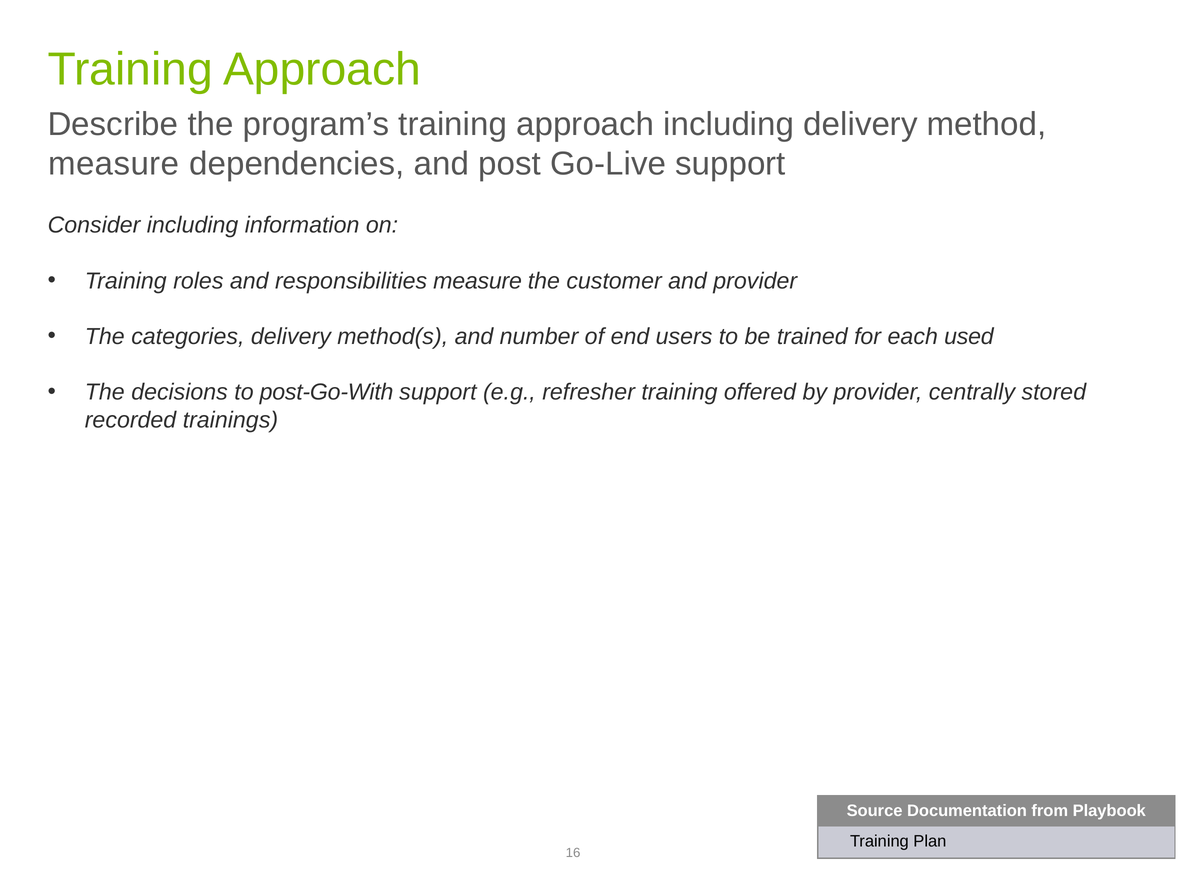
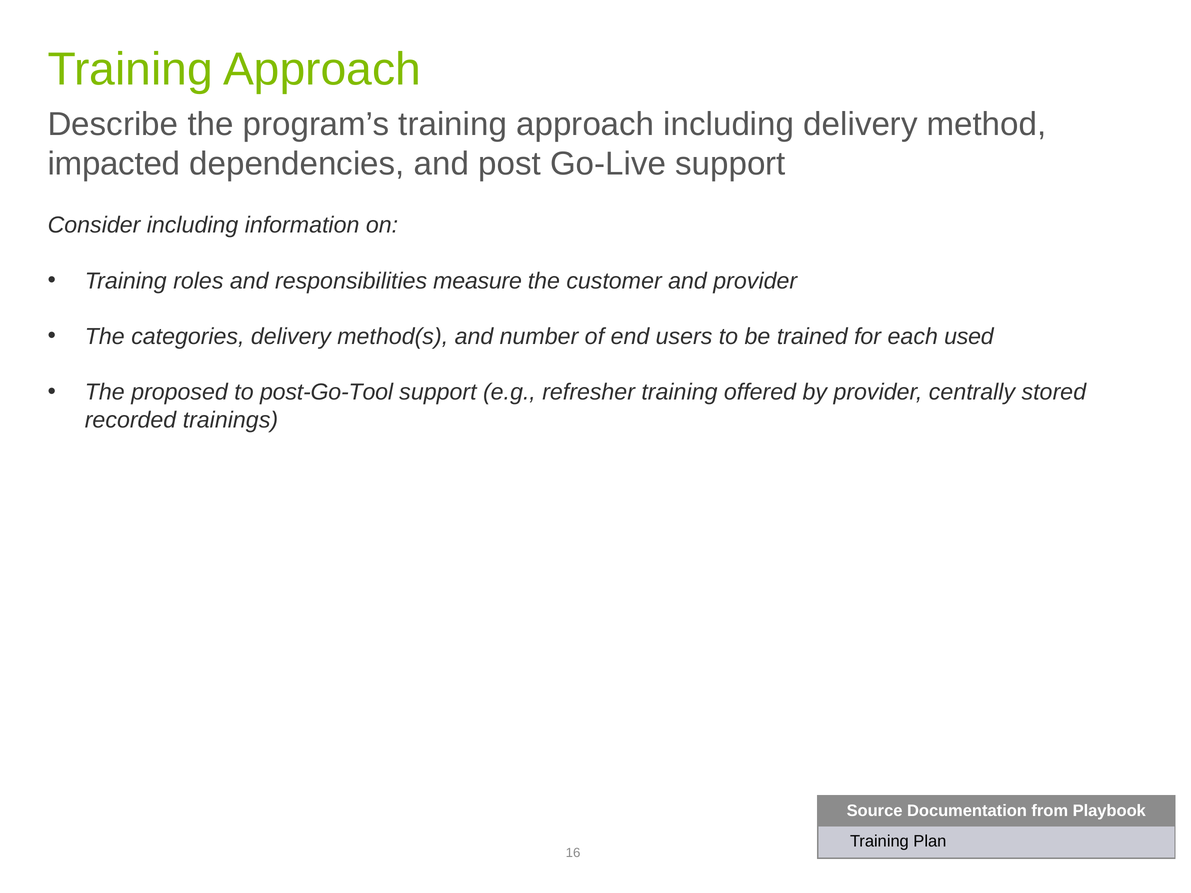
measure at (114, 164): measure -> impacted
decisions: decisions -> proposed
post-Go-With: post-Go-With -> post-Go-Tool
